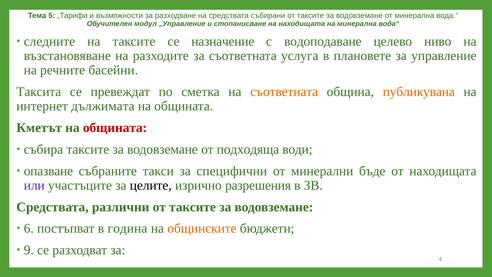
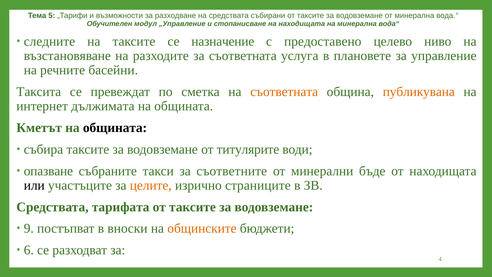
водоподаване: водоподаване -> предоставено
общината at (115, 128) colour: red -> black
подходяща: подходяща -> титулярите
специфични: специфични -> съответните
или colour: purple -> black
целите colour: black -> orange
разрешения: разрешения -> страниците
различни: различни -> тарифата
6: 6 -> 9
година: година -> вноски
9: 9 -> 6
